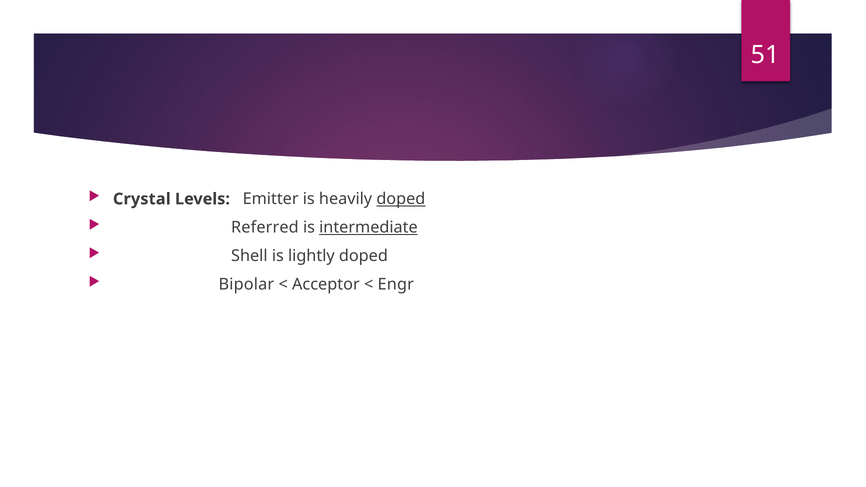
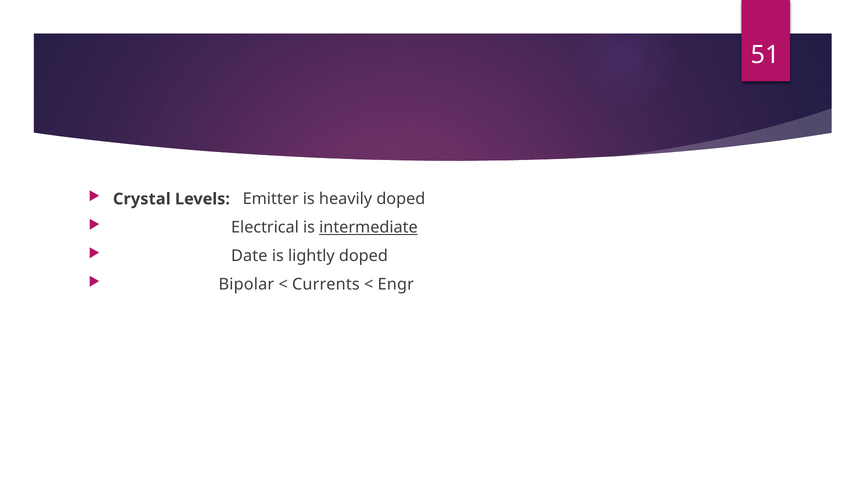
doped at (401, 199) underline: present -> none
Referred: Referred -> Electrical
Shell: Shell -> Date
Acceptor: Acceptor -> Currents
